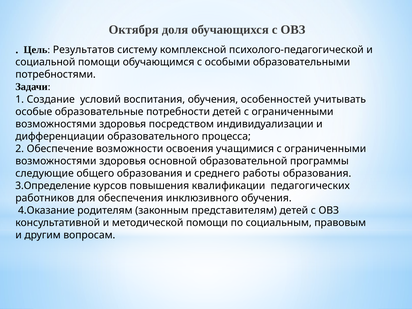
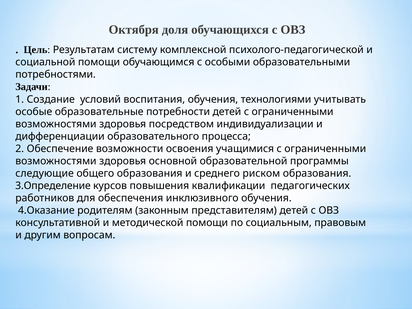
Результатов: Результатов -> Результатам
особенностей: особенностей -> технологиями
работы: работы -> риском
